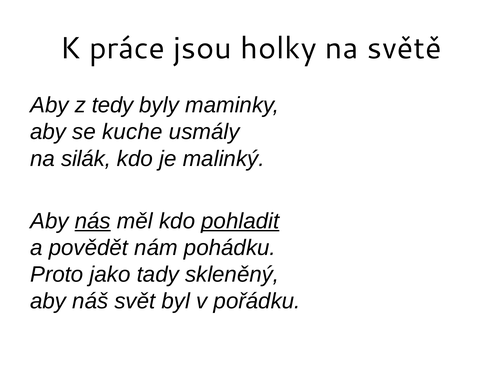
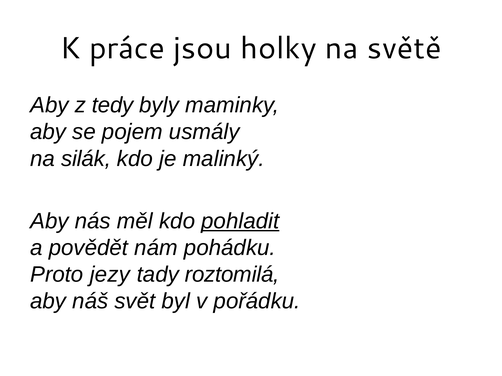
kuche: kuche -> pojem
nás underline: present -> none
jako: jako -> jezy
skleněný: skleněný -> roztomilá
